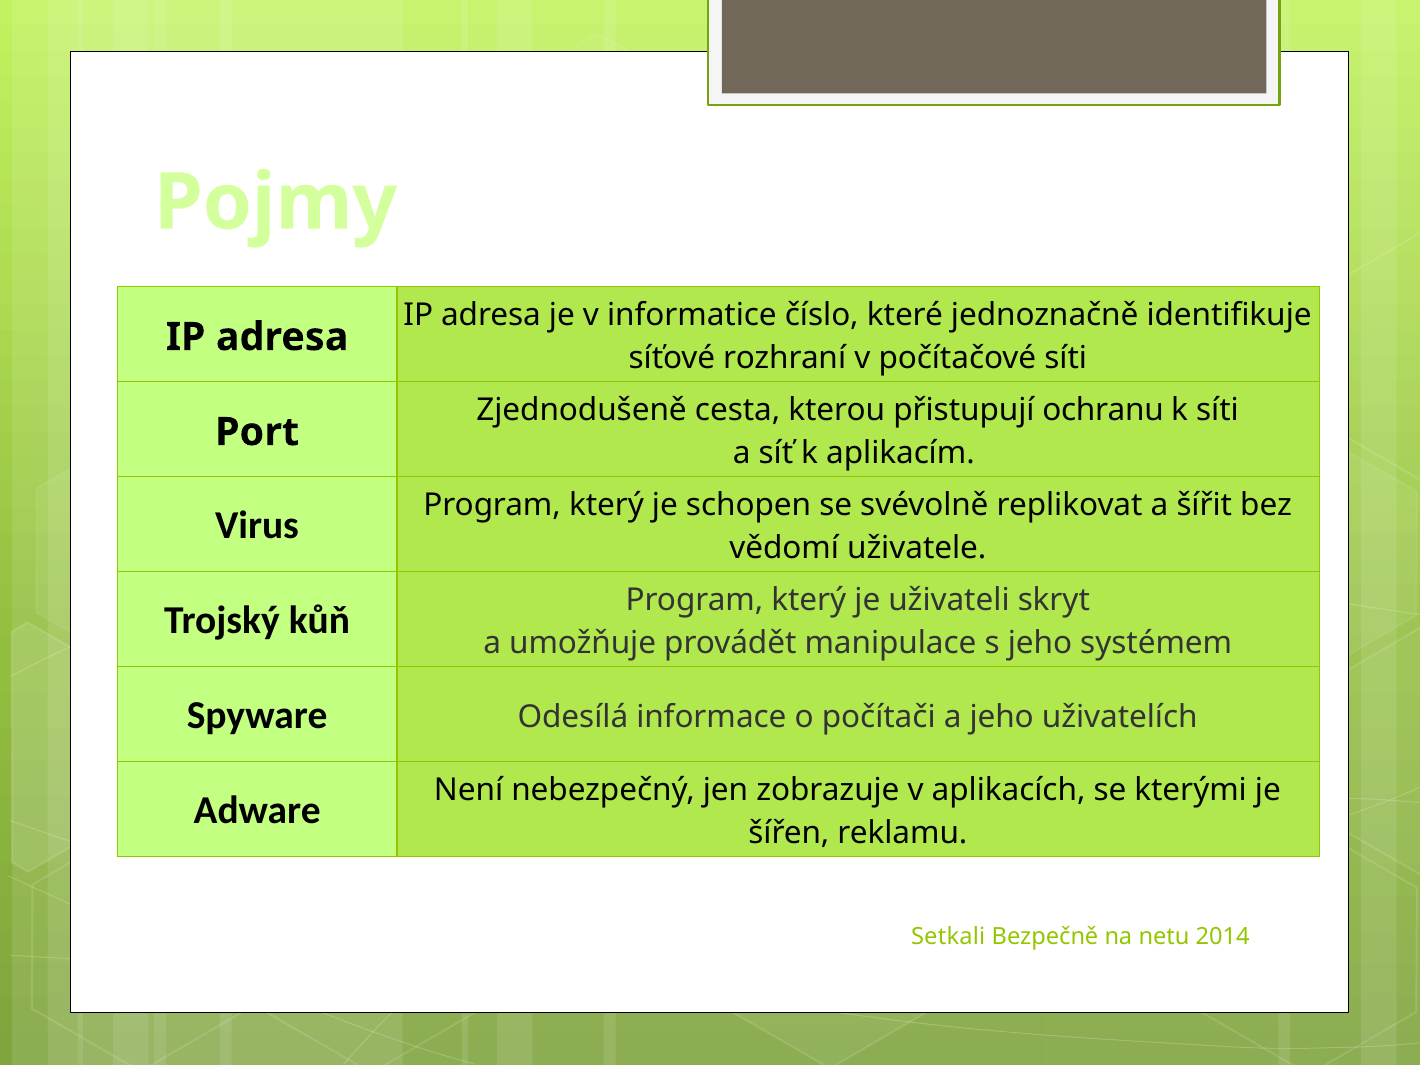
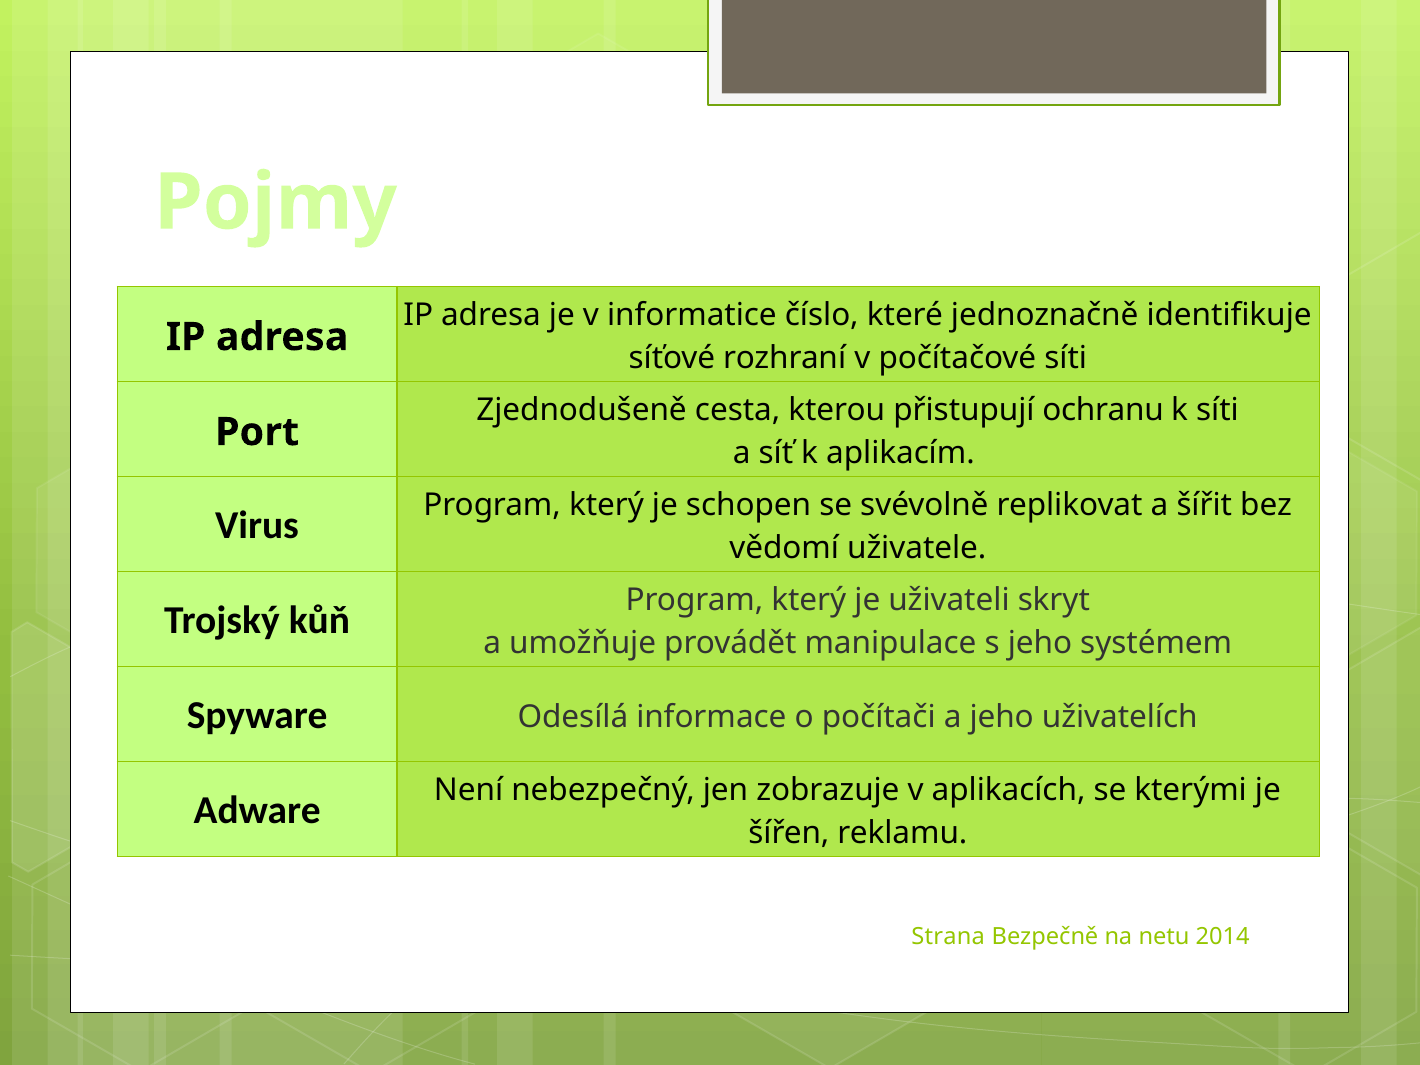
Setkali: Setkali -> Strana
